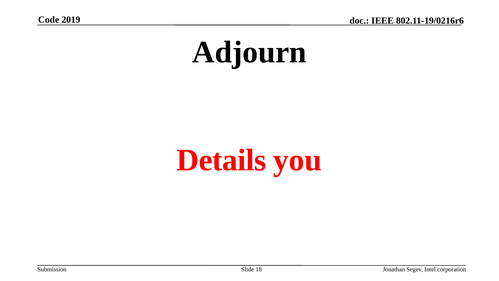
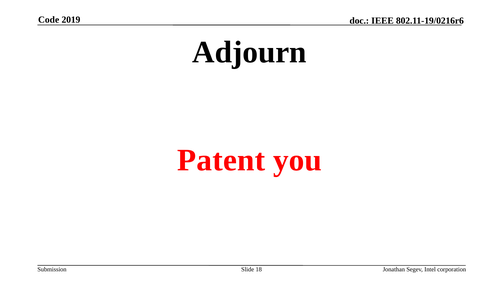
Details: Details -> Patent
